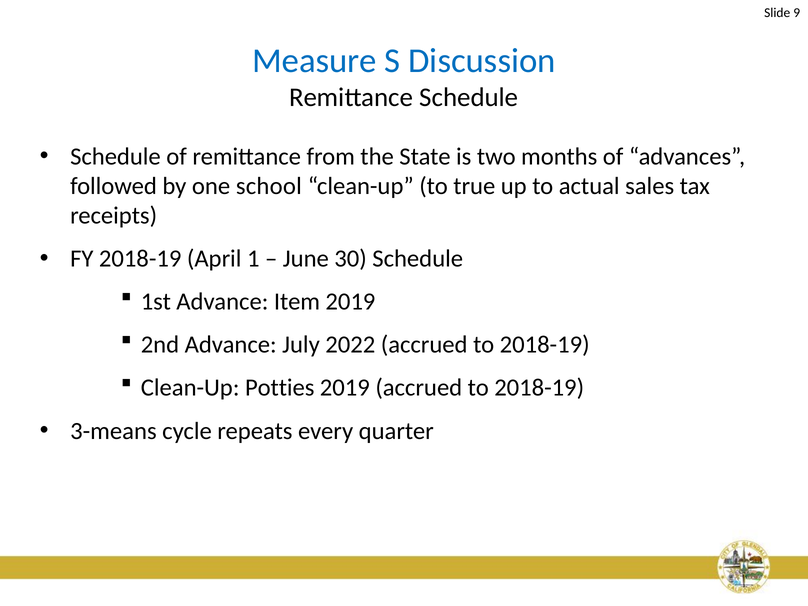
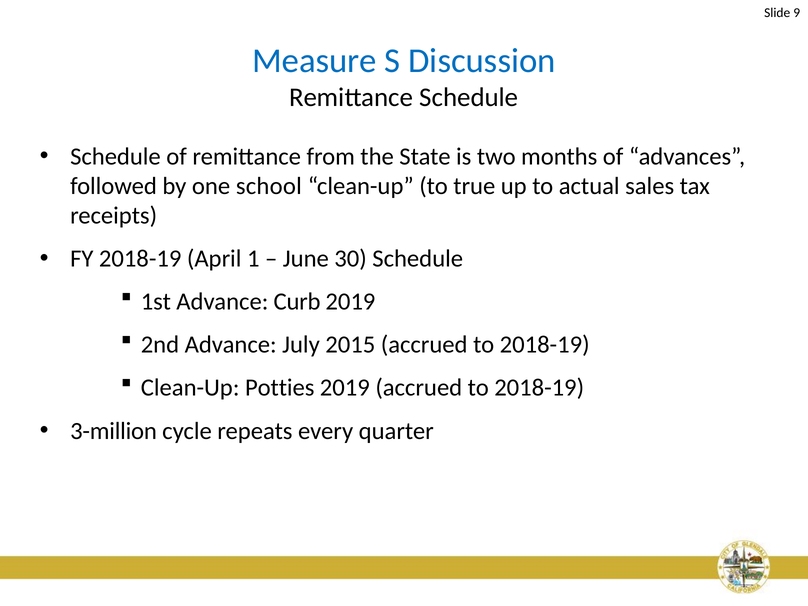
Item: Item -> Curb
2022: 2022 -> 2015
3-means: 3-means -> 3-million
